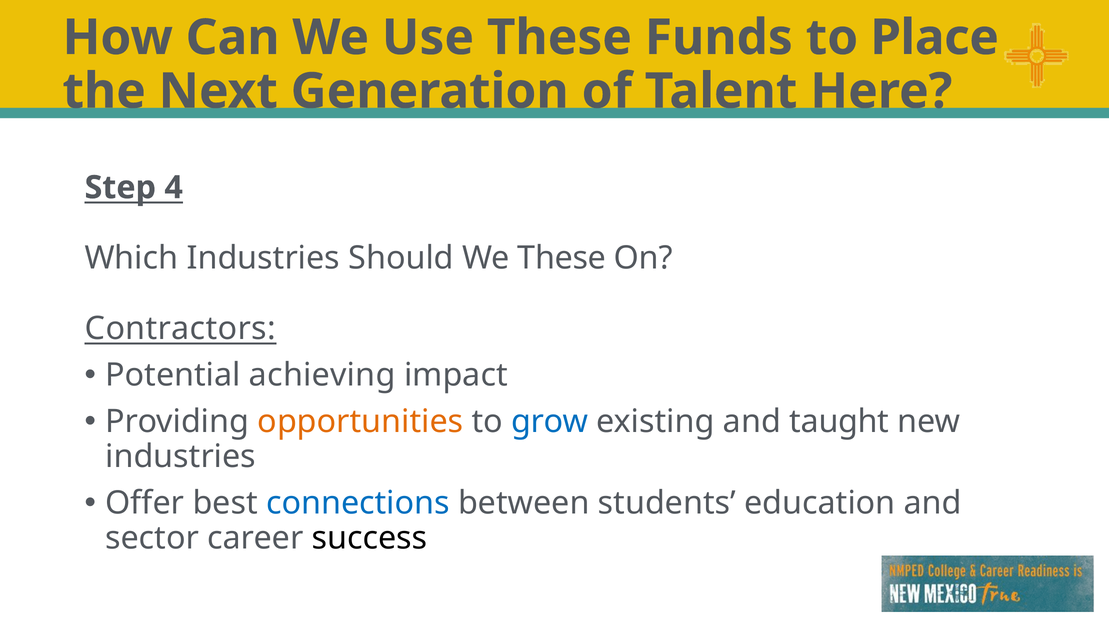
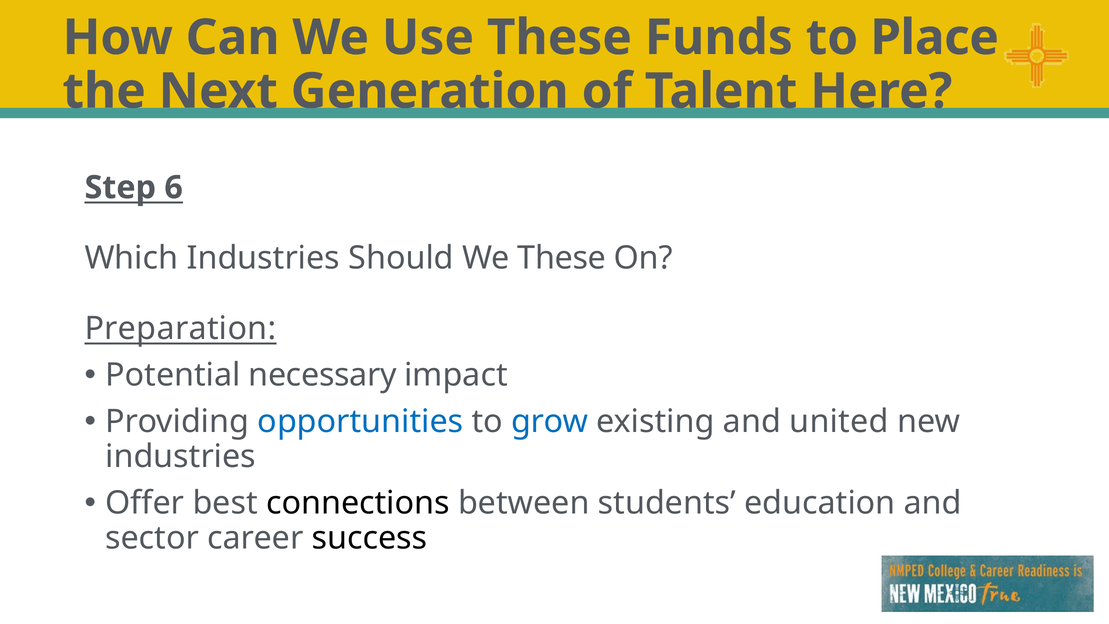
4: 4 -> 6
Contractors: Contractors -> Preparation
achieving: achieving -> necessary
opportunities colour: orange -> blue
taught: taught -> united
connections colour: blue -> black
